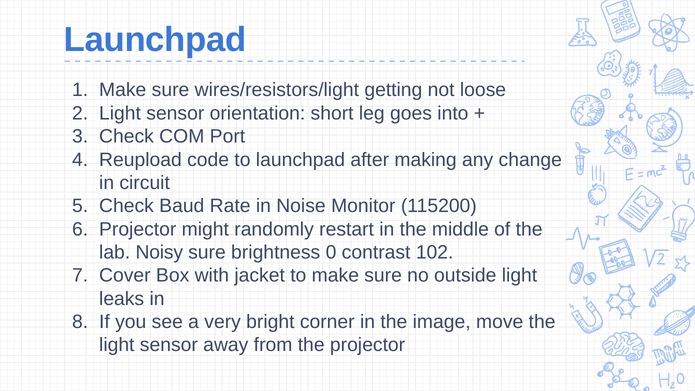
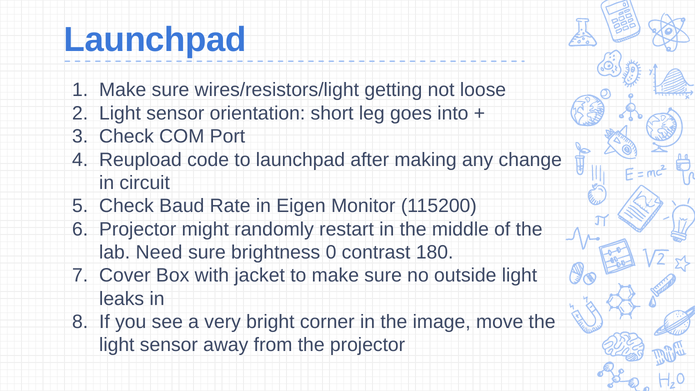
Noise: Noise -> Eigen
Noisy: Noisy -> Need
102: 102 -> 180
